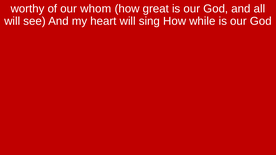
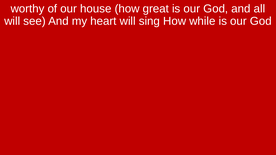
whom: whom -> house
